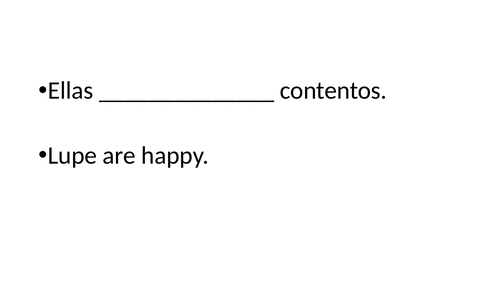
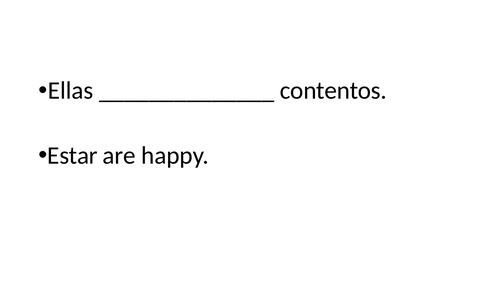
Lupe: Lupe -> Estar
